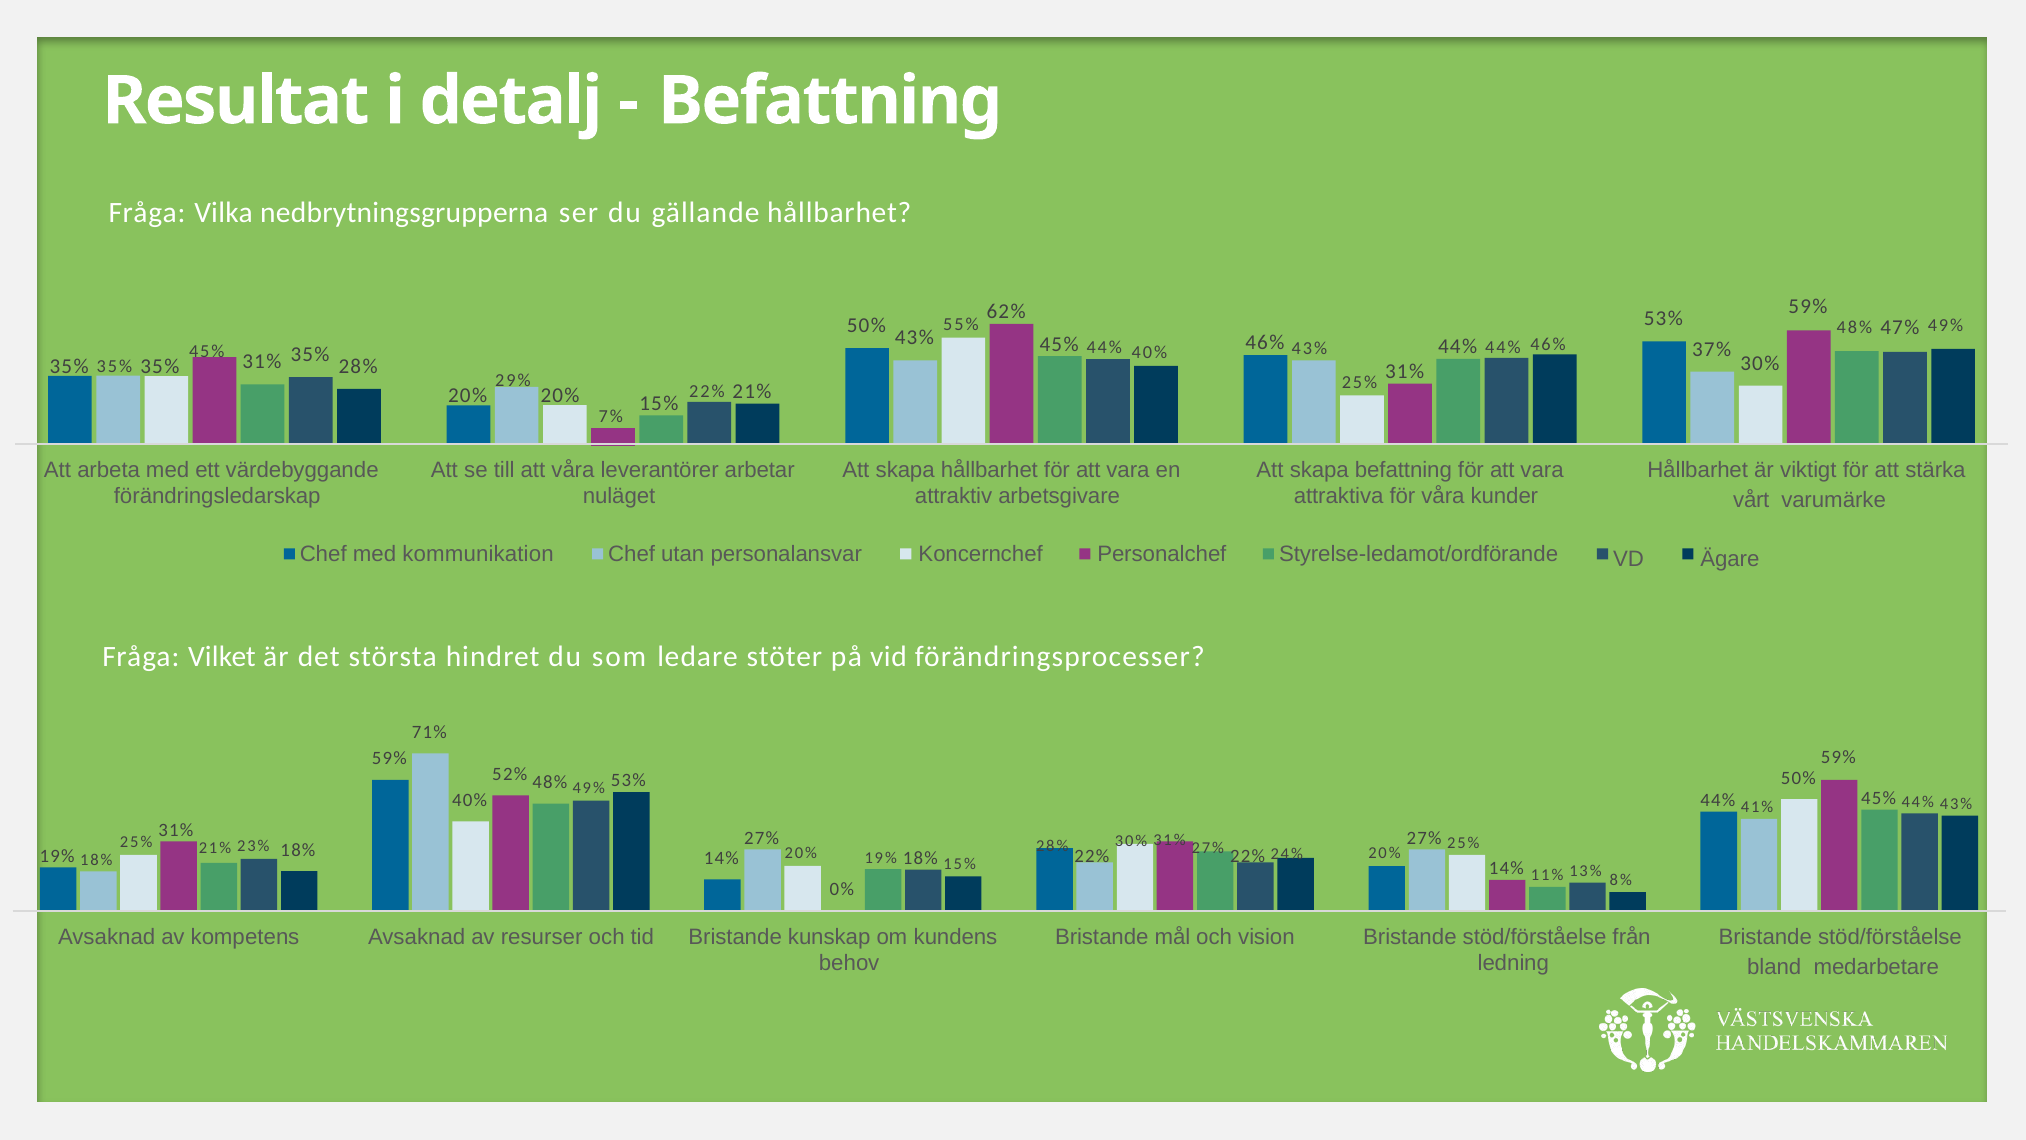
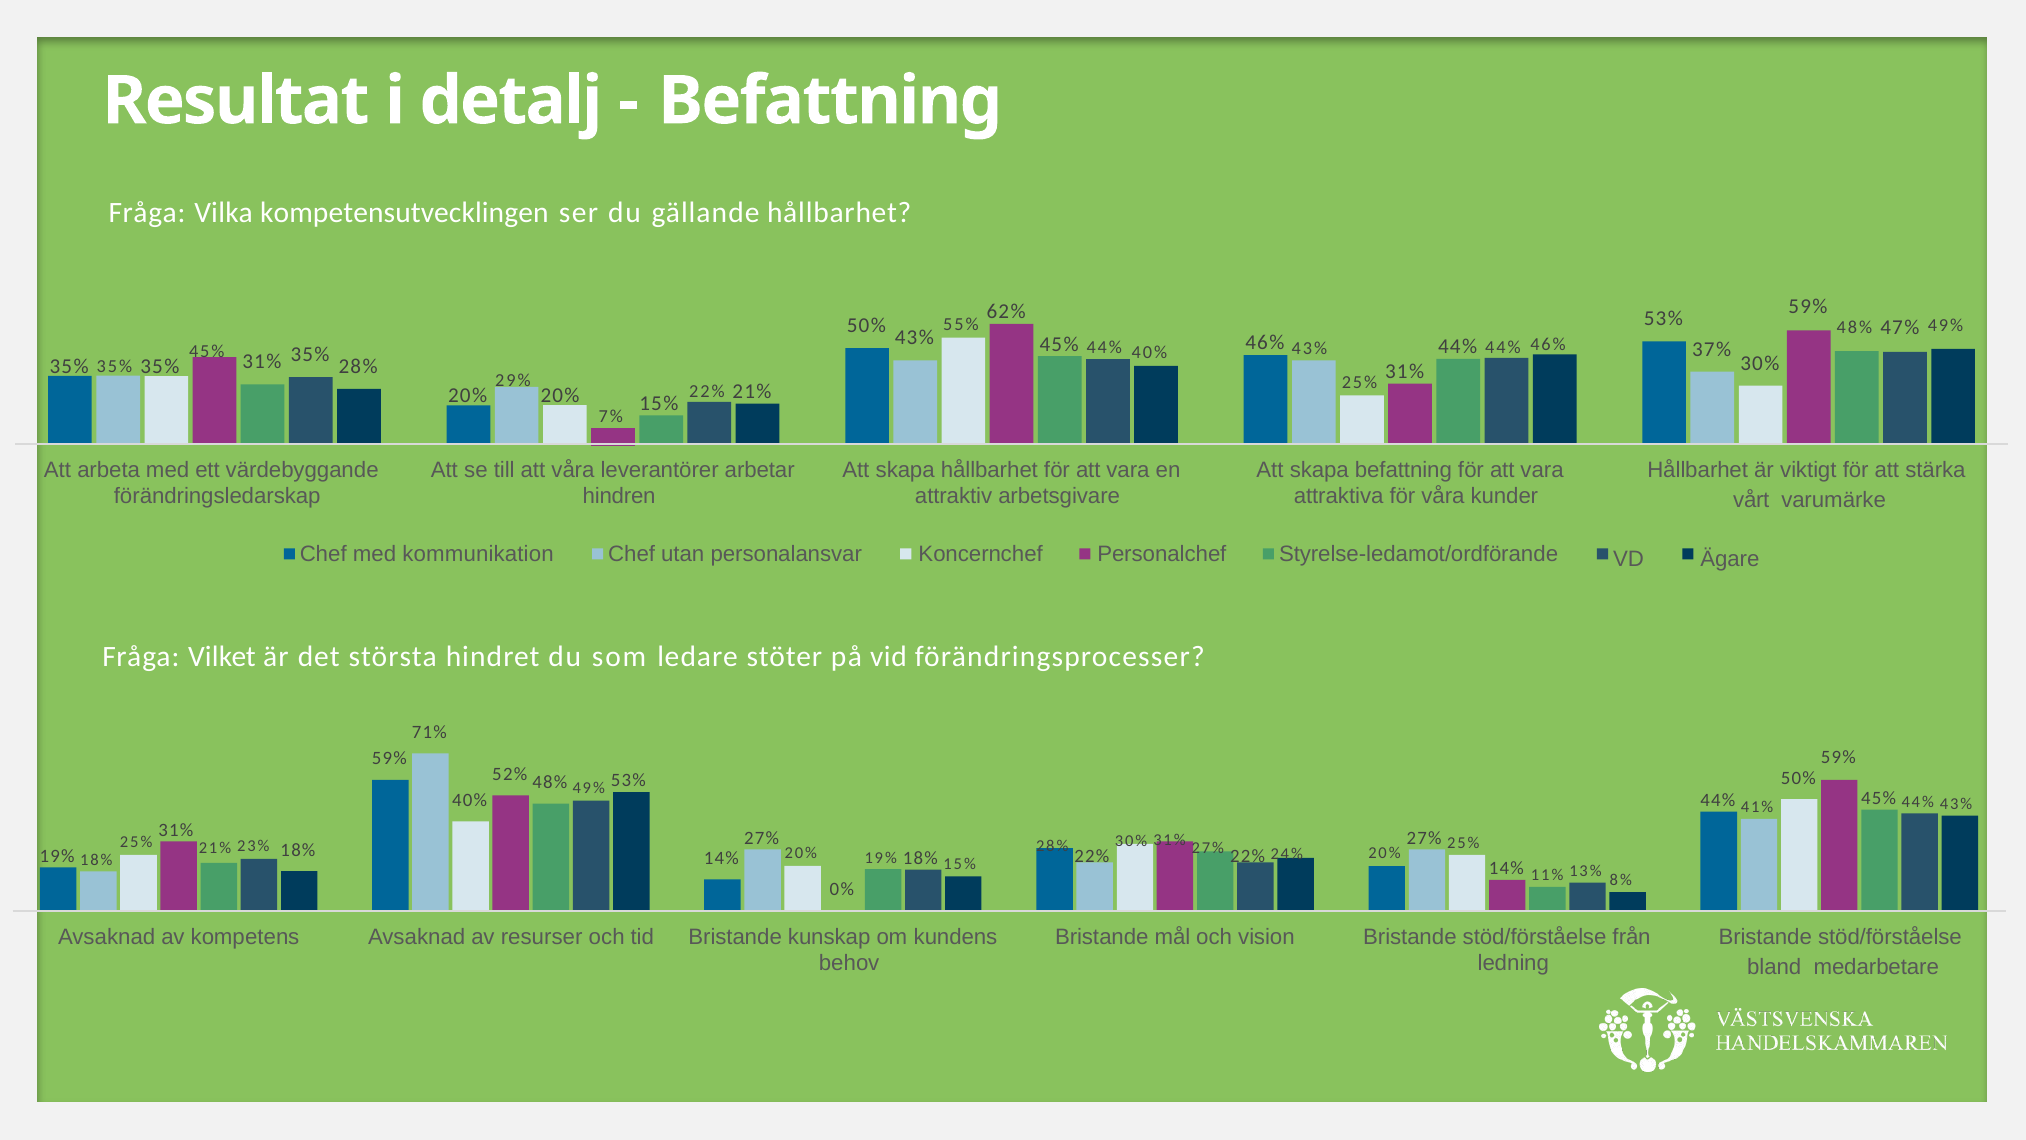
nedbrytningsgrupperna: nedbrytningsgrupperna -> kompetensutvecklingen
nuläget: nuläget -> hindren
